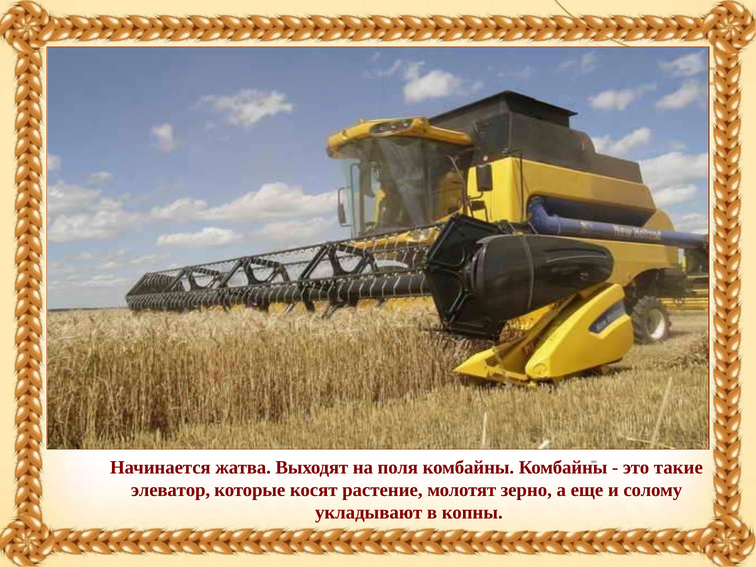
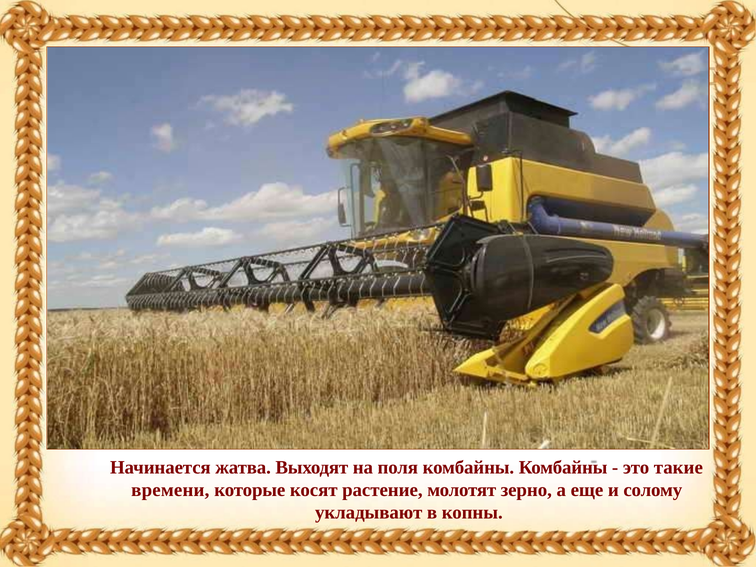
элеватор: элеватор -> времени
